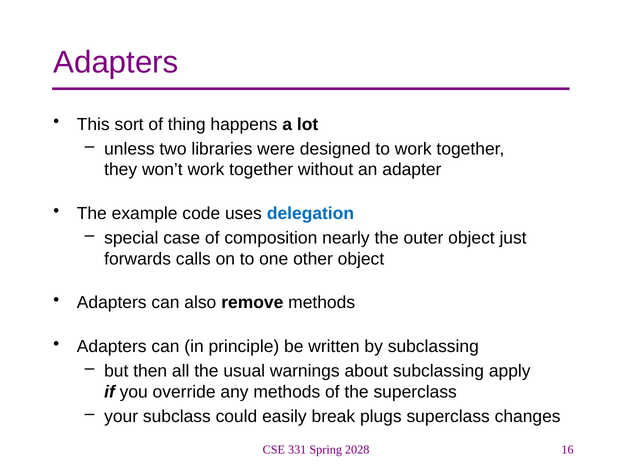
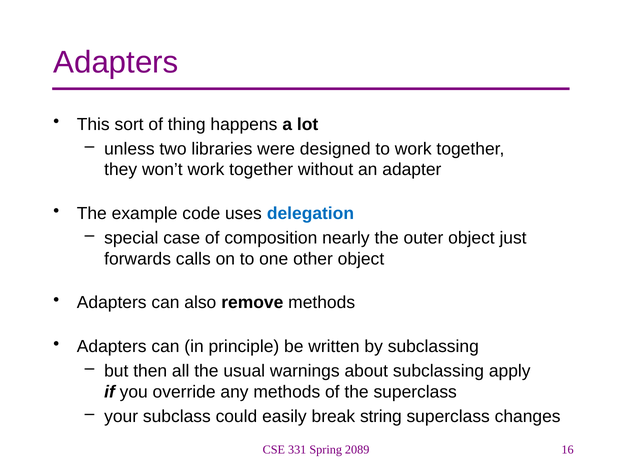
plugs: plugs -> string
2028: 2028 -> 2089
